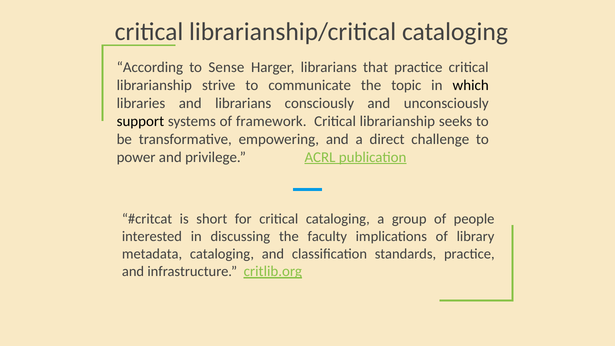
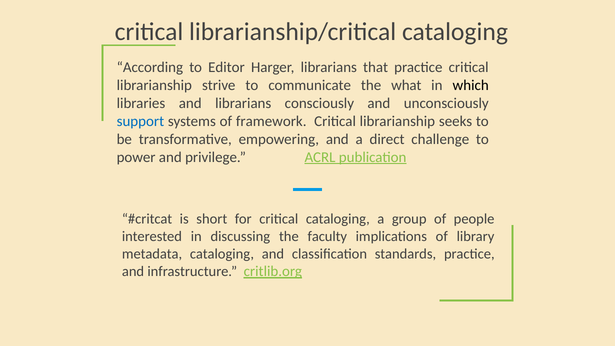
Sense: Sense -> Editor
topic: topic -> what
support colour: black -> blue
